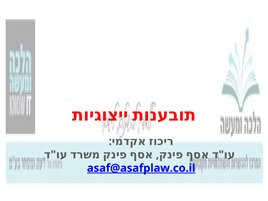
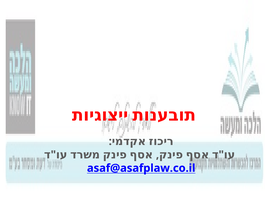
asaf@asafplaw.co.il underline: present -> none
